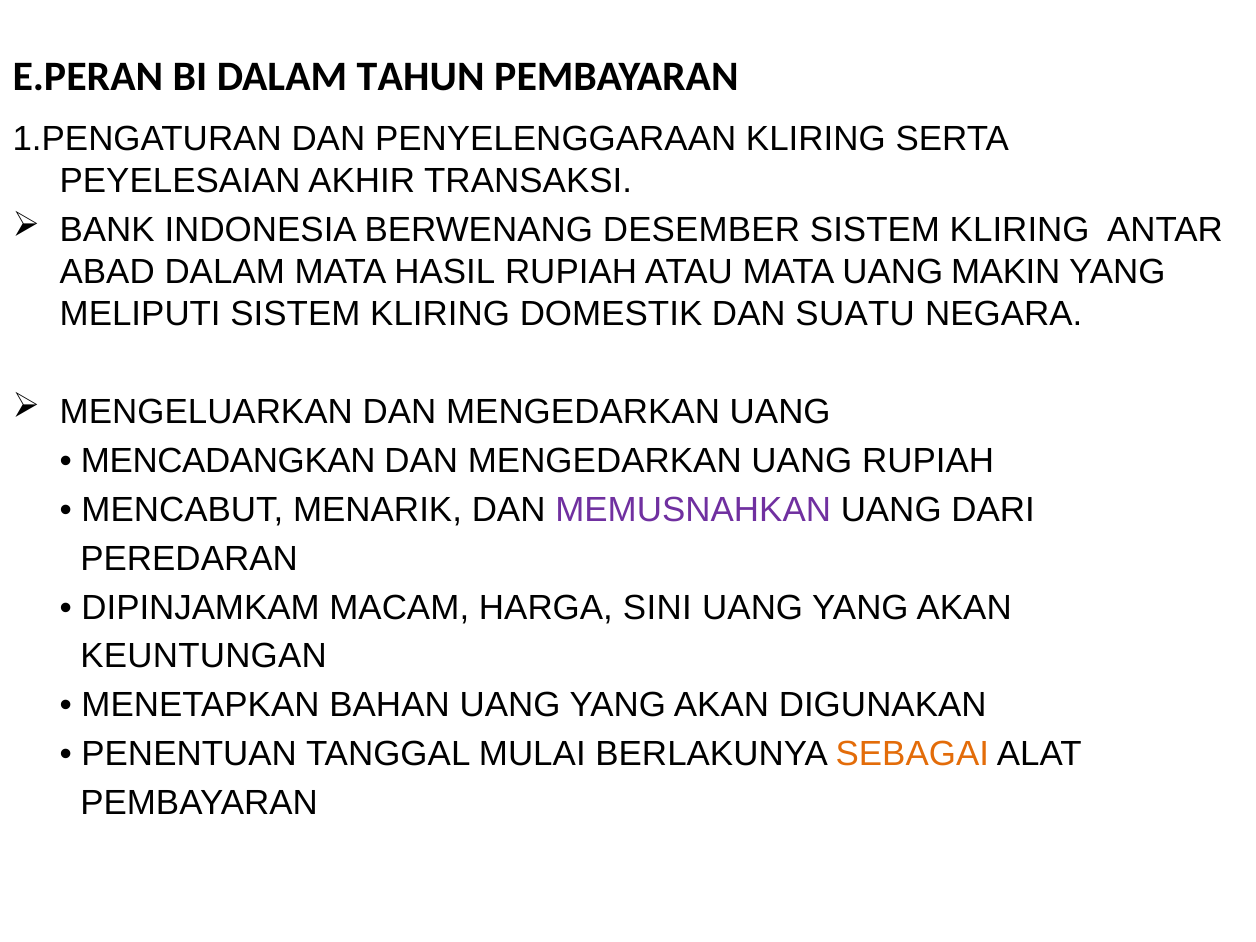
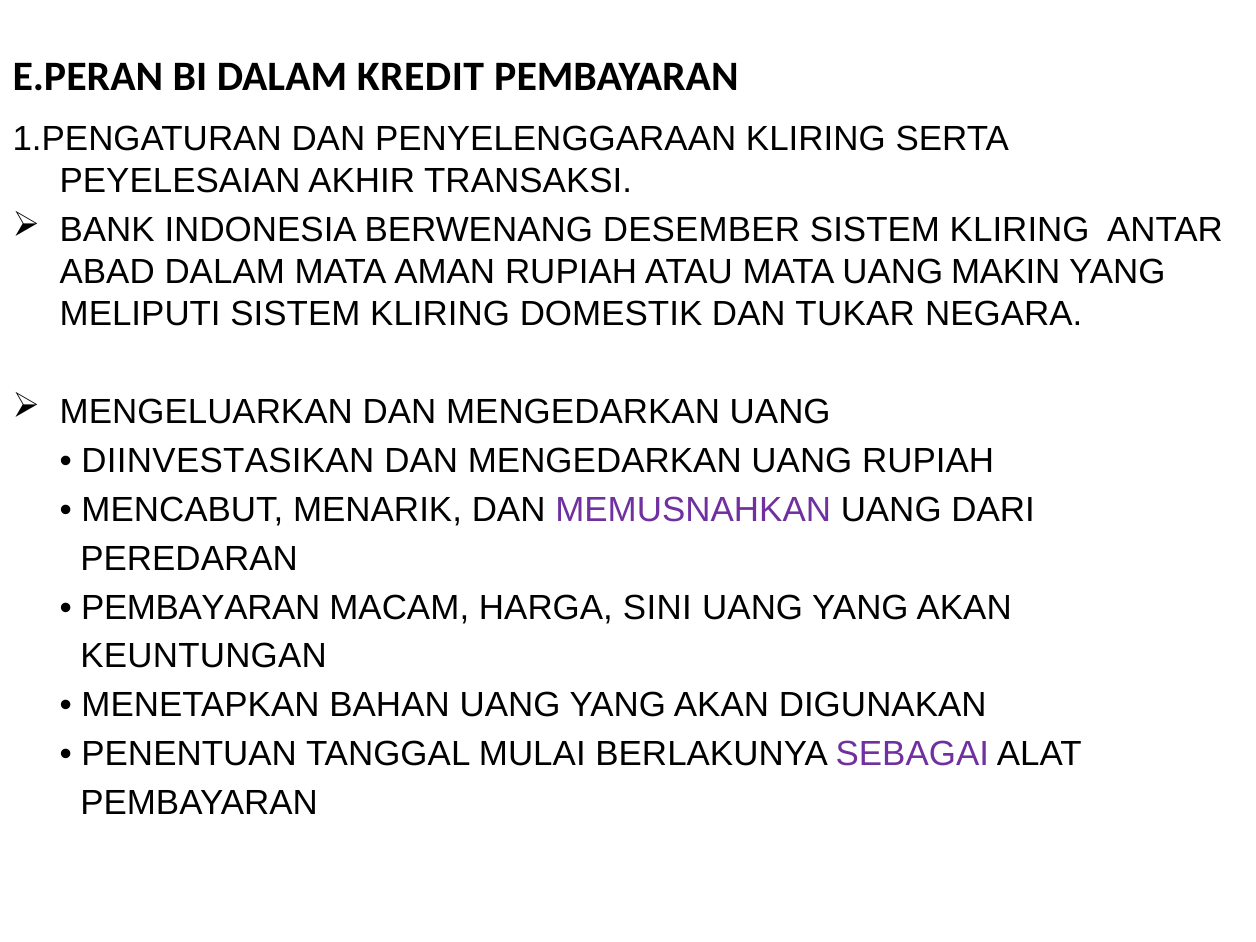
TAHUN: TAHUN -> KREDIT
HASIL: HASIL -> AMAN
SUATU: SUATU -> TUKAR
MENCADANGKAN: MENCADANGKAN -> DIINVESTASIKAN
DIPINJAMKAM at (201, 607): DIPINJAMKAM -> PEMBAYARAN
SEBAGAI colour: orange -> purple
